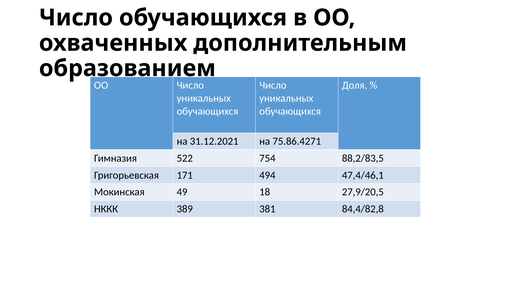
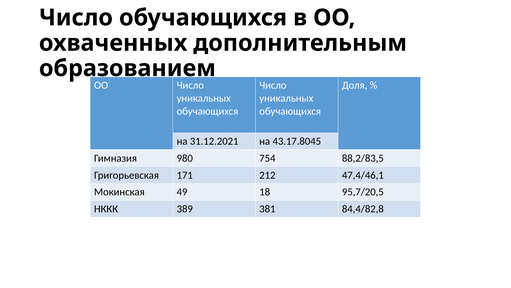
75.86.4271: 75.86.4271 -> 43.17.8045
522: 522 -> 980
494: 494 -> 212
27,9/20,5: 27,9/20,5 -> 95,7/20,5
